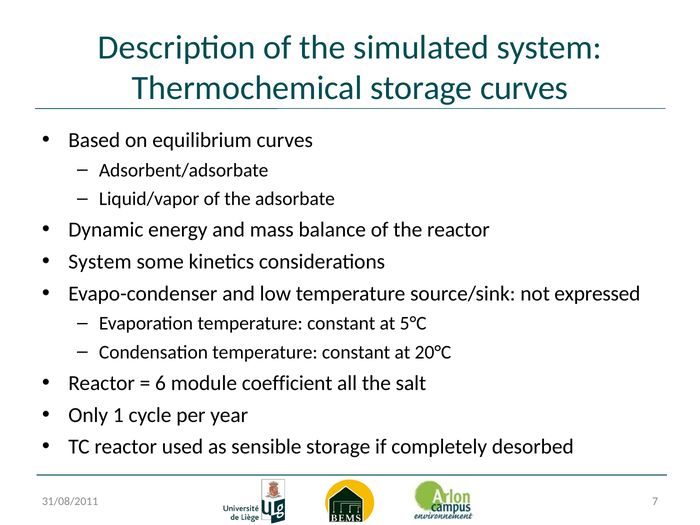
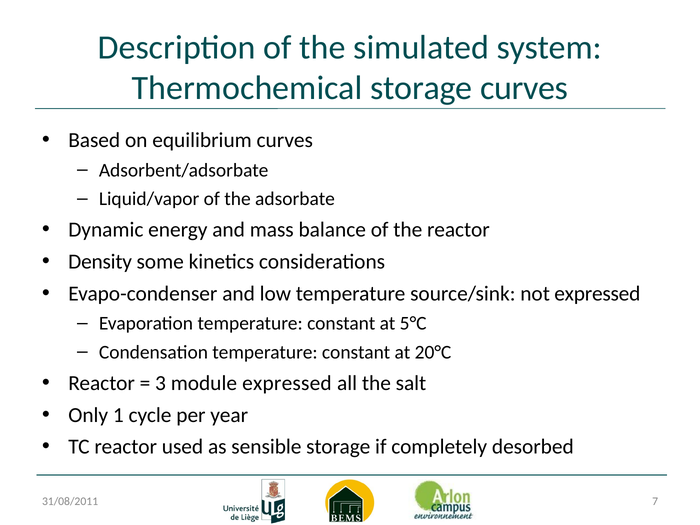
System at (100, 262): System -> Density
6: 6 -> 3
module coefficient: coefficient -> expressed
